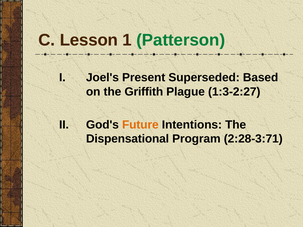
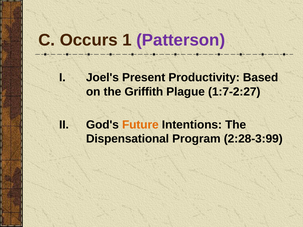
Lesson: Lesson -> Occurs
Patterson colour: green -> purple
Superseded: Superseded -> Productivity
1:3-2:27: 1:3-2:27 -> 1:7-2:27
2:28-3:71: 2:28-3:71 -> 2:28-3:99
